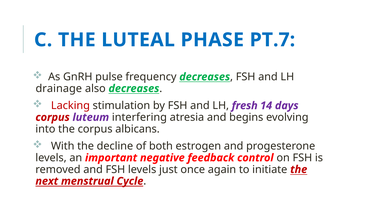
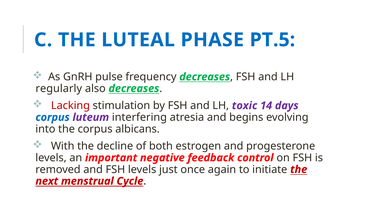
PT.7: PT.7 -> PT.5
drainage: drainage -> regularly
fresh: fresh -> toxic
corpus at (53, 117) colour: red -> blue
